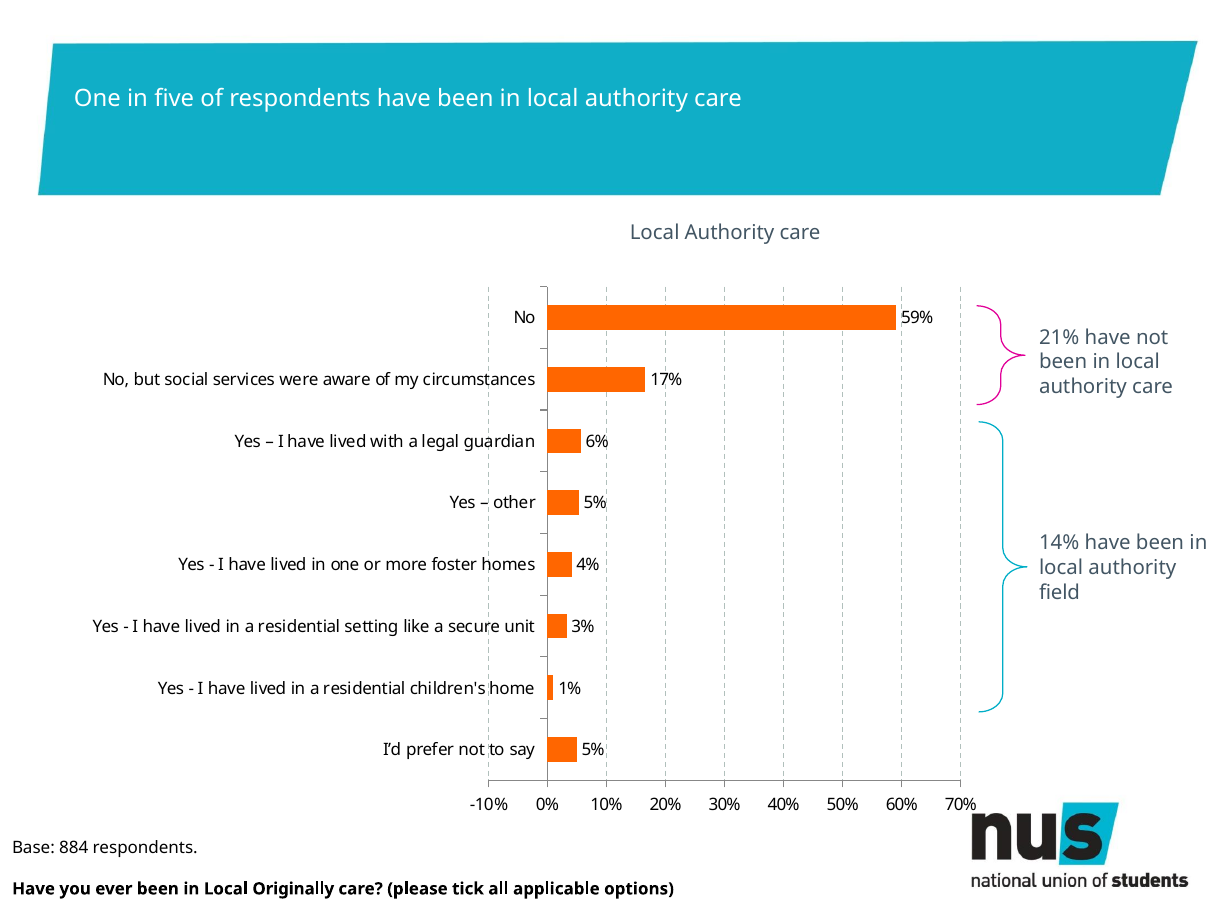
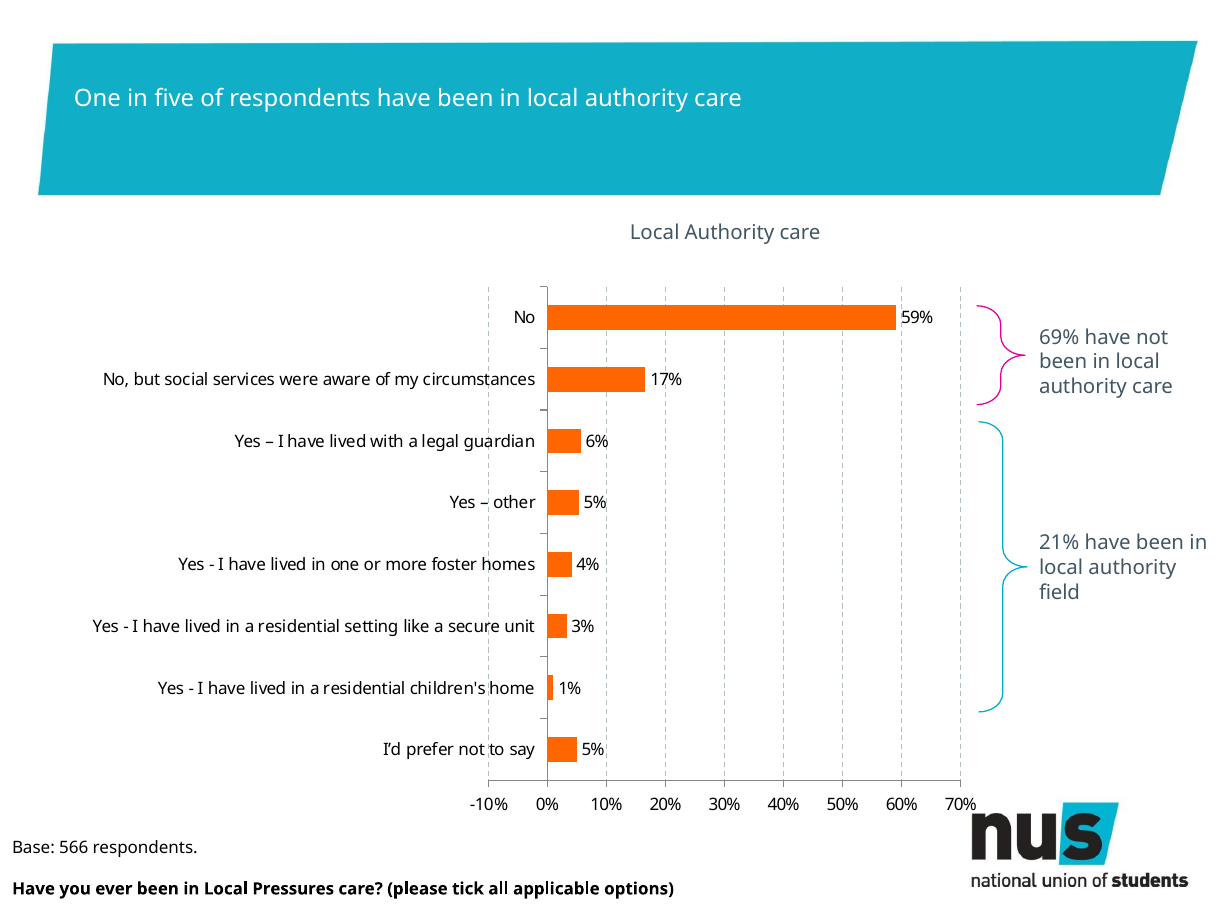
21%: 21% -> 69%
14%: 14% -> 21%
884: 884 -> 566
Originally: Originally -> Pressures
